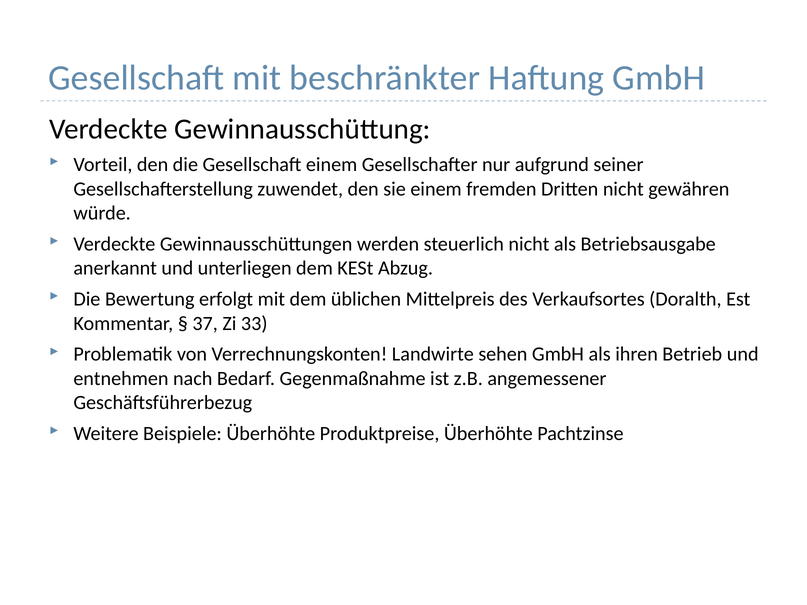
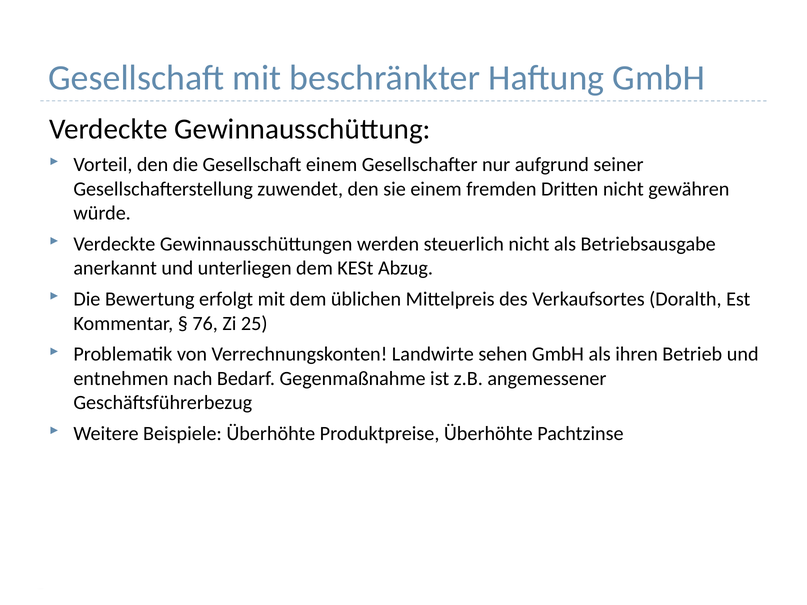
37: 37 -> 76
33: 33 -> 25
